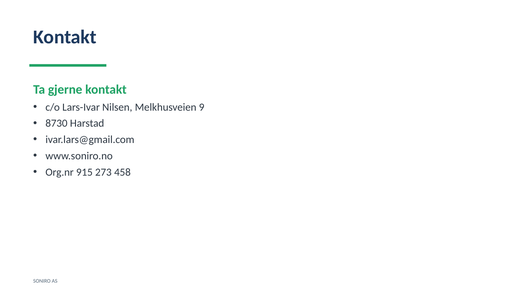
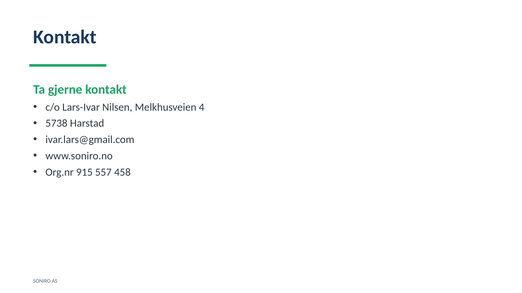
9: 9 -> 4
8730: 8730 -> 5738
273: 273 -> 557
